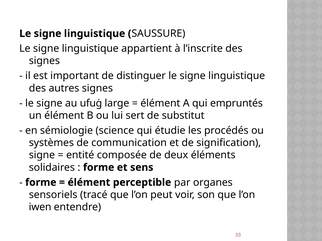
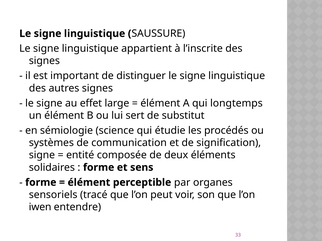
ufuġ: ufuġ -> effet
empruntés: empruntés -> longtemps
